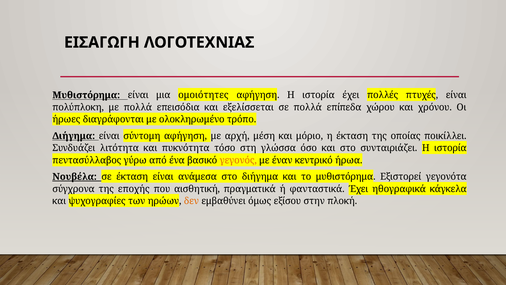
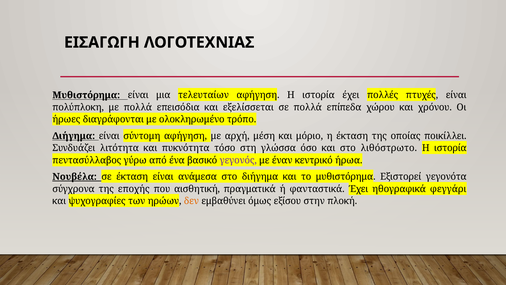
ομοιότητες: ομοιότητες -> τελευταίων
συνταιριάζει: συνταιριάζει -> λιθόστρωτο
γεγονός colour: orange -> purple
κάγκελα: κάγκελα -> φεγγάρι
